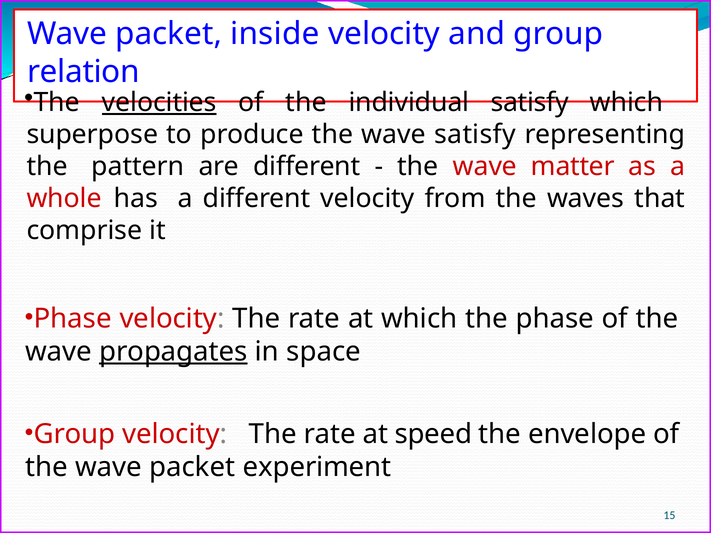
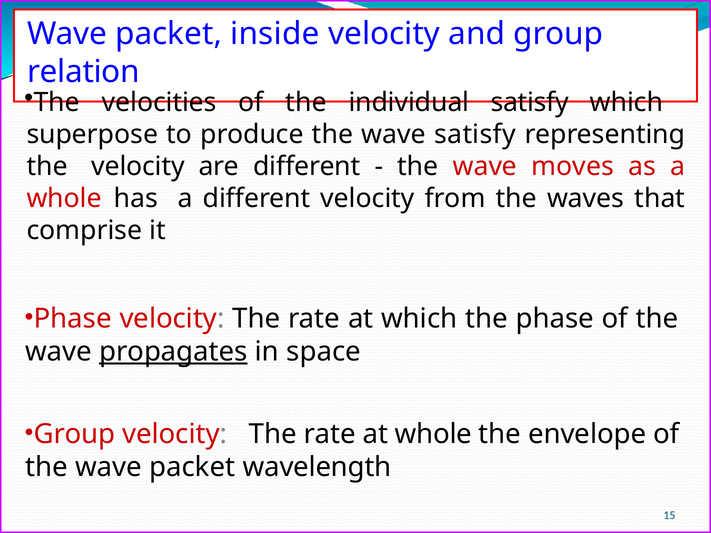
velocities underline: present -> none
the pattern: pattern -> velocity
matter: matter -> moves
at speed: speed -> whole
experiment: experiment -> wavelength
